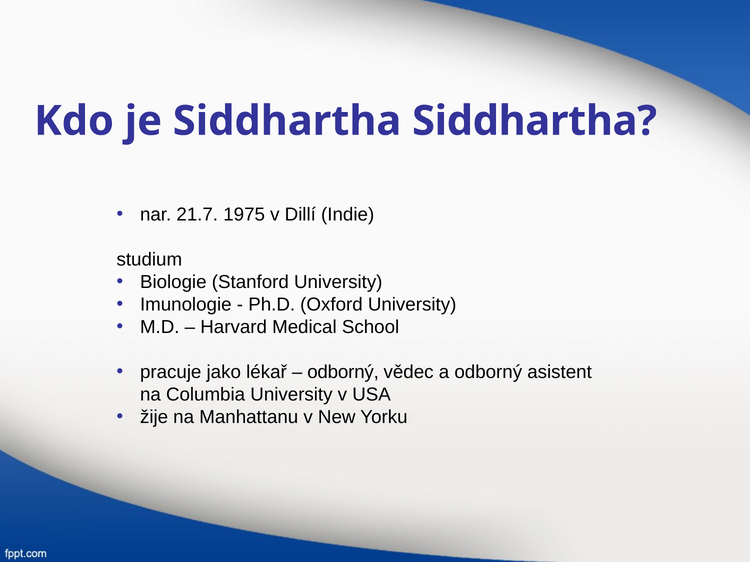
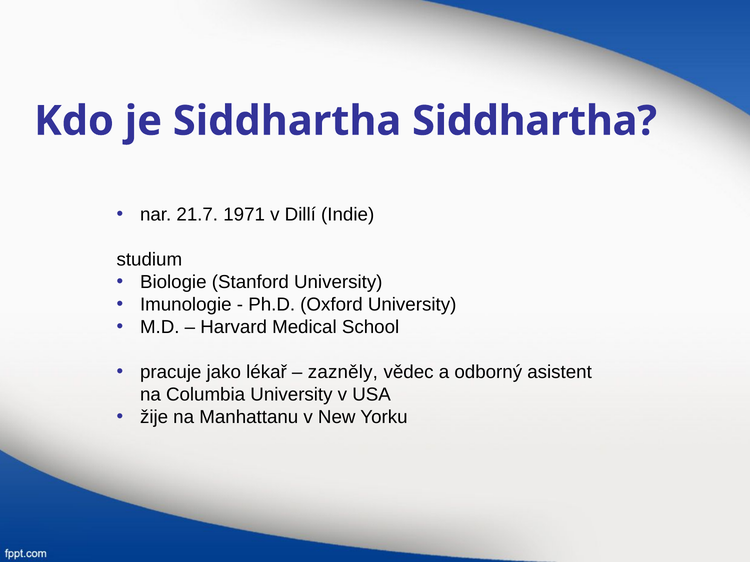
1975: 1975 -> 1971
odborný at (343, 372): odborný -> zazněly
